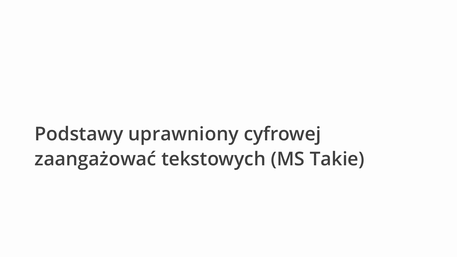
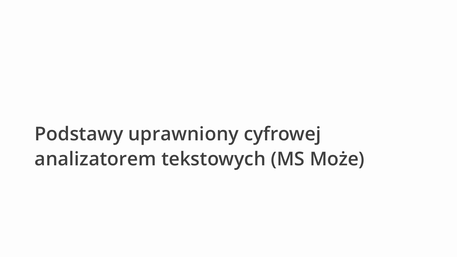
zaangażować: zaangażować -> analizatorem
Takie: Takie -> Może
